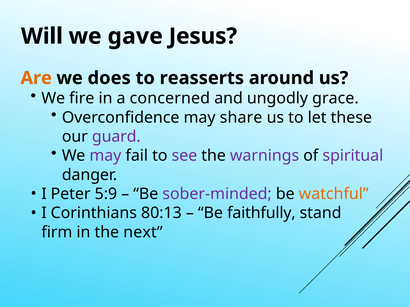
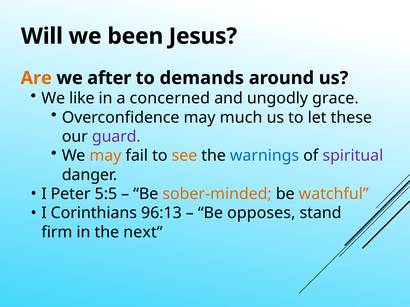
gave: gave -> been
does: does -> after
reasserts: reasserts -> demands
fire: fire -> like
share: share -> much
may at (105, 156) colour: purple -> orange
see colour: purple -> orange
warnings colour: purple -> blue
5:9: 5:9 -> 5:5
sober-minded colour: purple -> orange
80:13: 80:13 -> 96:13
faithfully: faithfully -> opposes
